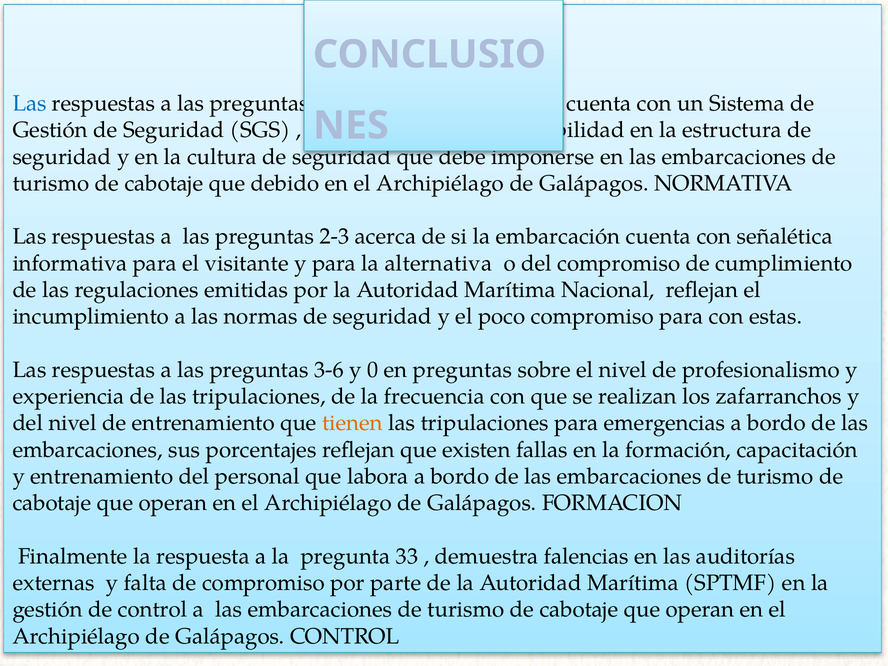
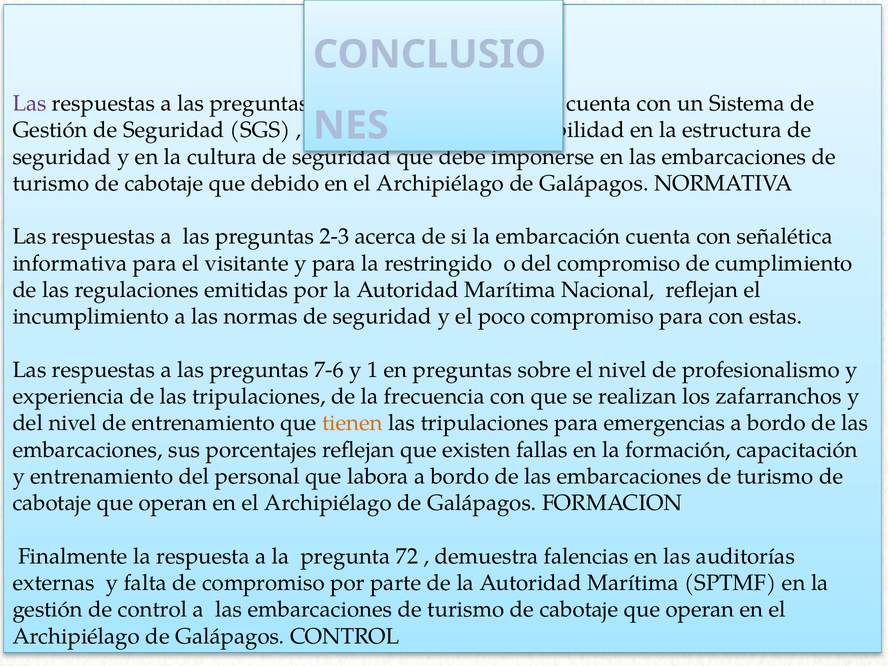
Las at (30, 103) colour: blue -> purple
alternativa: alternativa -> restringido
3-6: 3-6 -> 7-6
0: 0 -> 1
33: 33 -> 72
